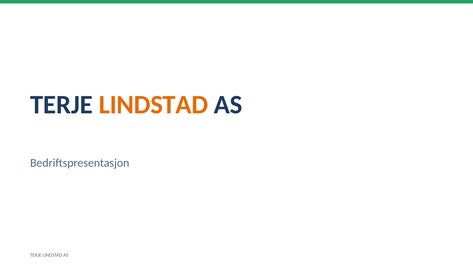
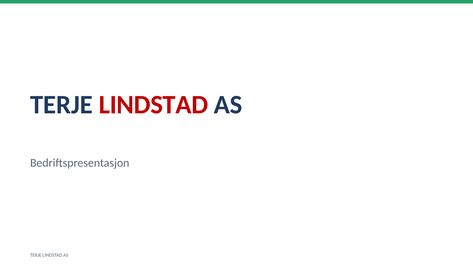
LINDSTAD at (153, 105) colour: orange -> red
